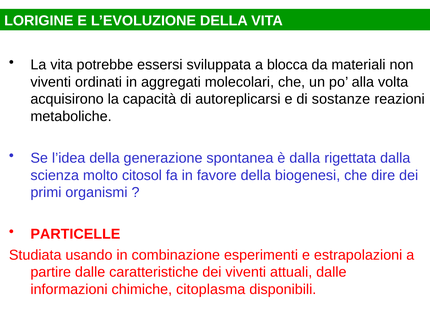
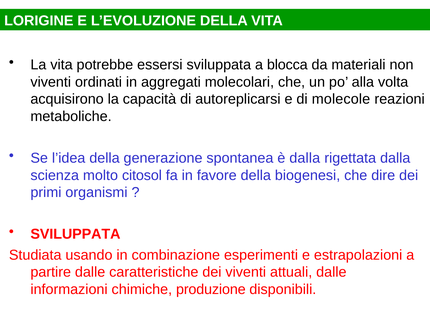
sostanze: sostanze -> molecole
PARTICELLE at (75, 234): PARTICELLE -> SVILUPPATA
citoplasma: citoplasma -> produzione
